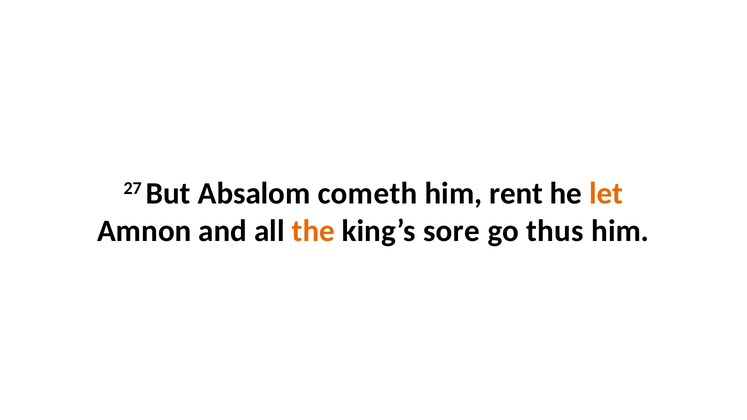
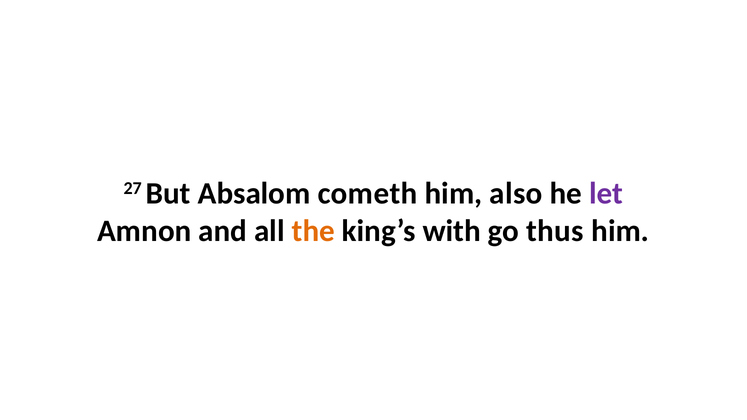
rent: rent -> also
let colour: orange -> purple
sore: sore -> with
